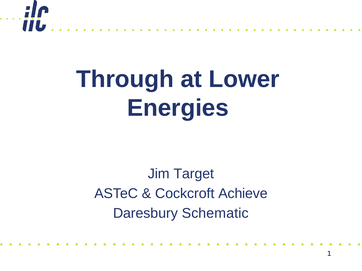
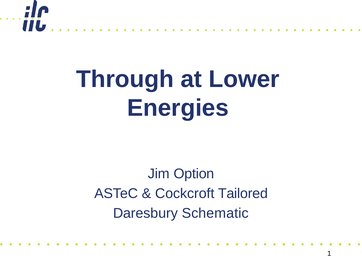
Target: Target -> Option
Achieve: Achieve -> Tailored
